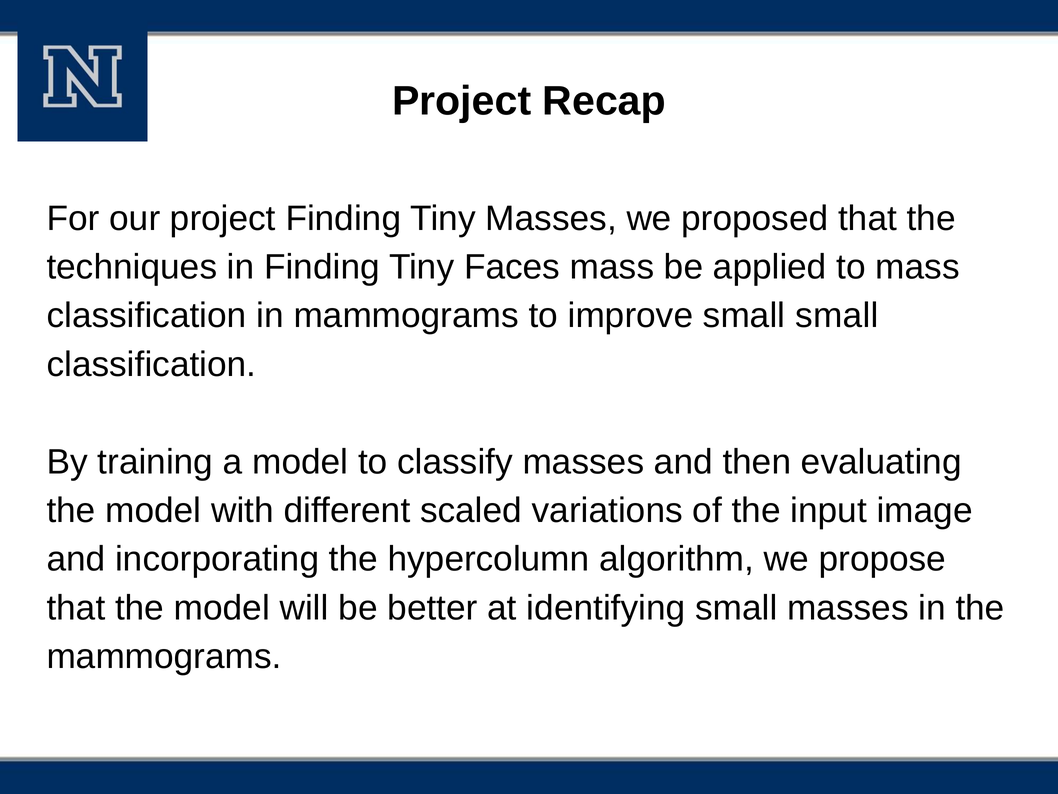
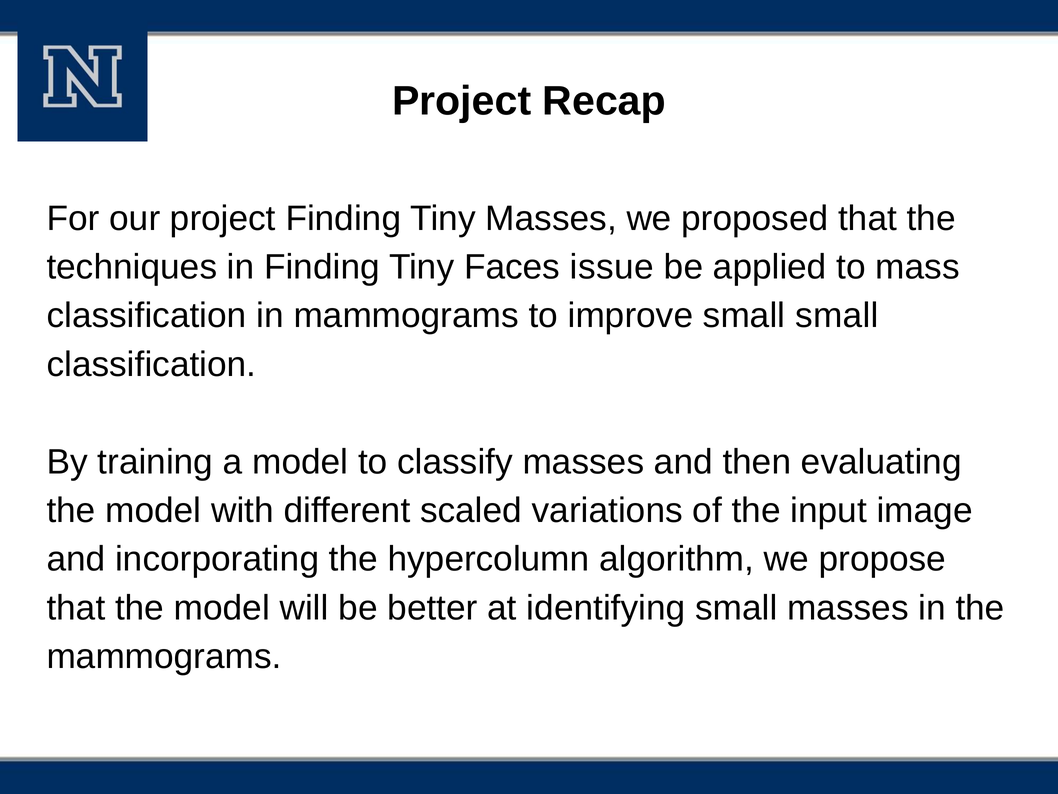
Faces mass: mass -> issue
